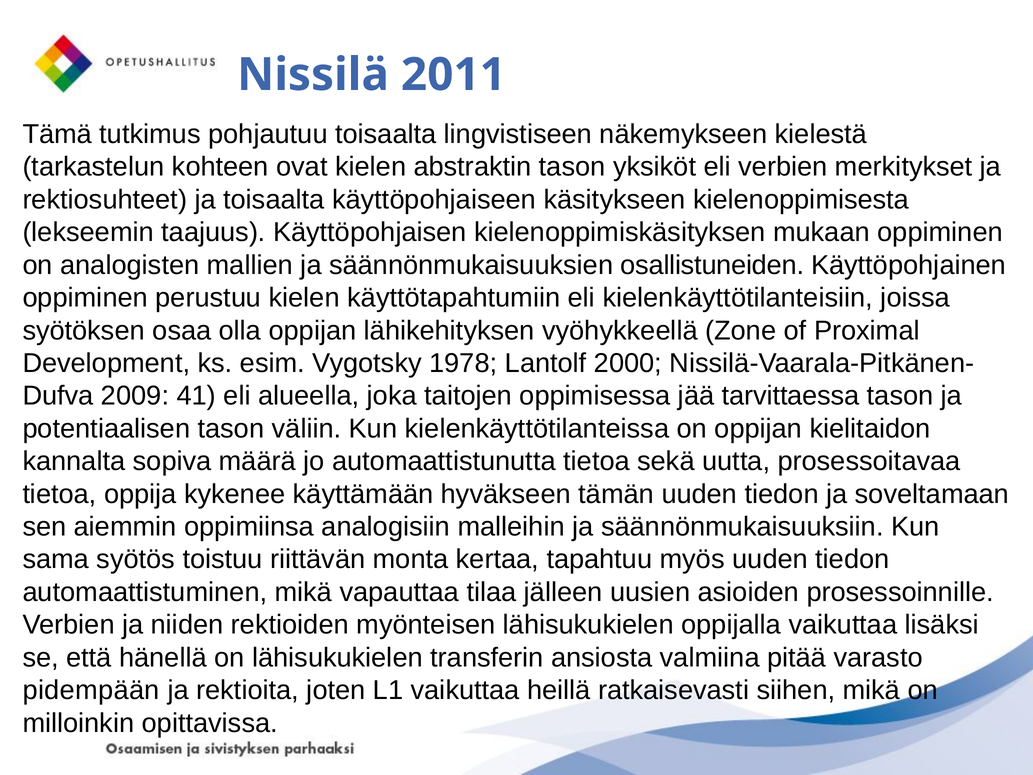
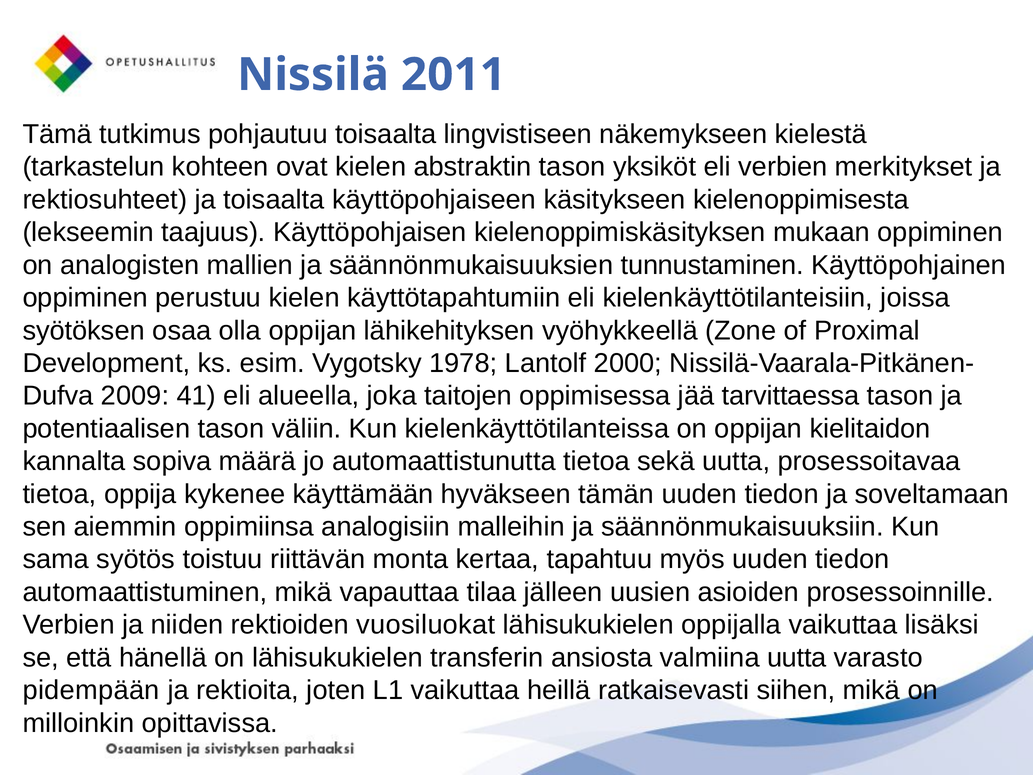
osallistuneiden: osallistuneiden -> tunnustaminen
myönteisen: myönteisen -> vuosiluokat
valmiina pitää: pitää -> uutta
